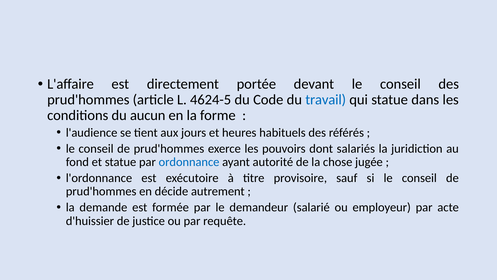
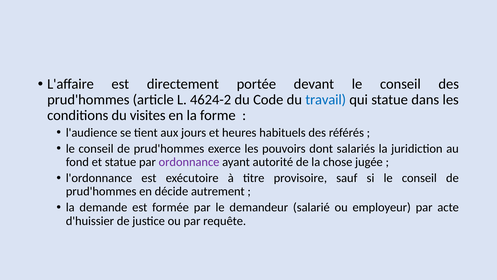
4624-5: 4624-5 -> 4624-2
aucun: aucun -> visites
ordonnance colour: blue -> purple
